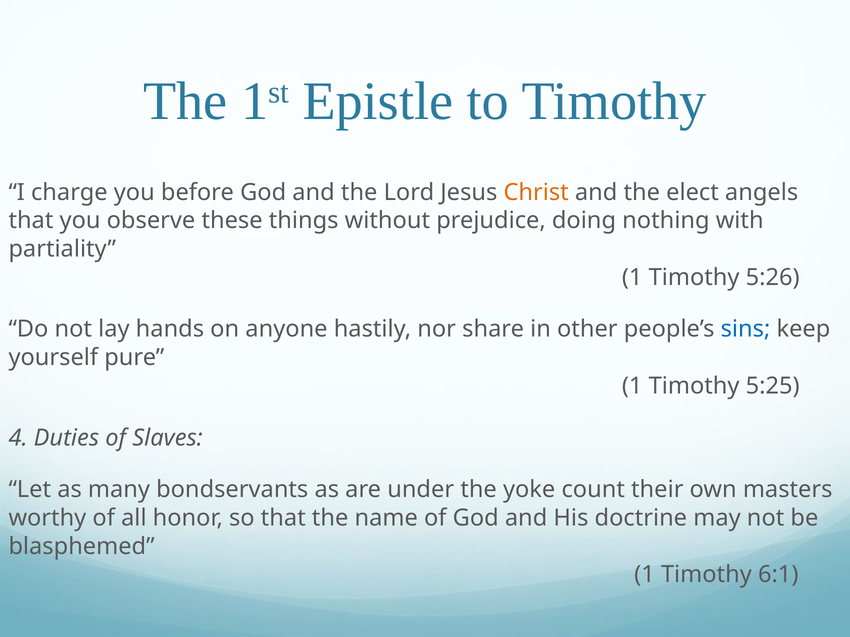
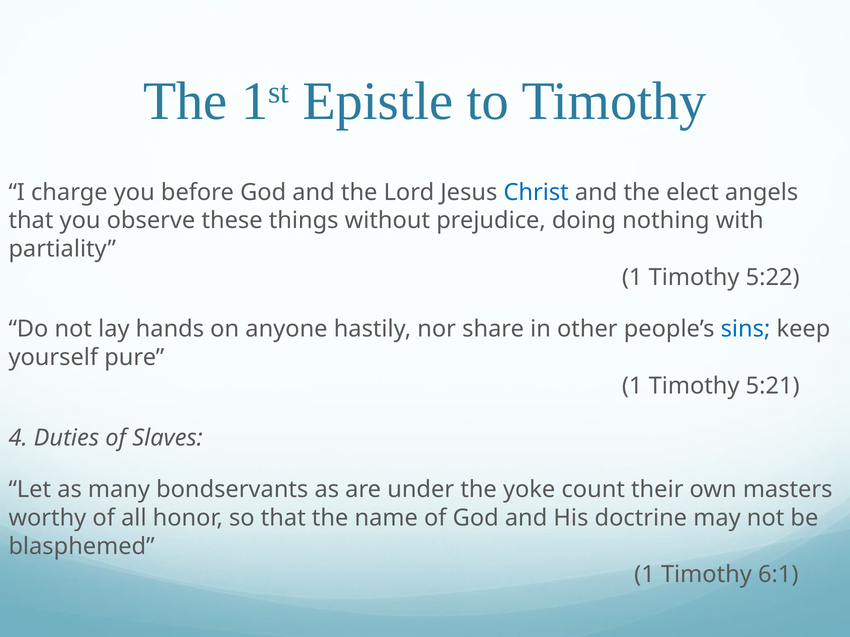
Christ colour: orange -> blue
5:26: 5:26 -> 5:22
5:25: 5:25 -> 5:21
